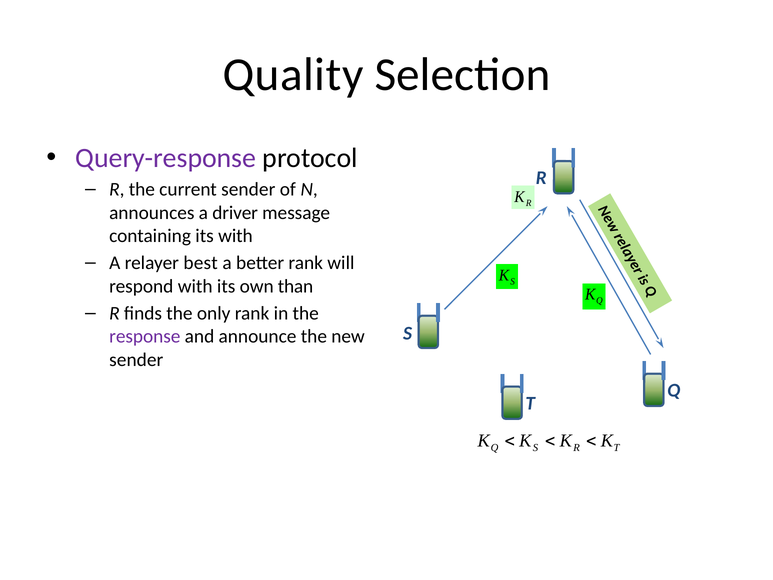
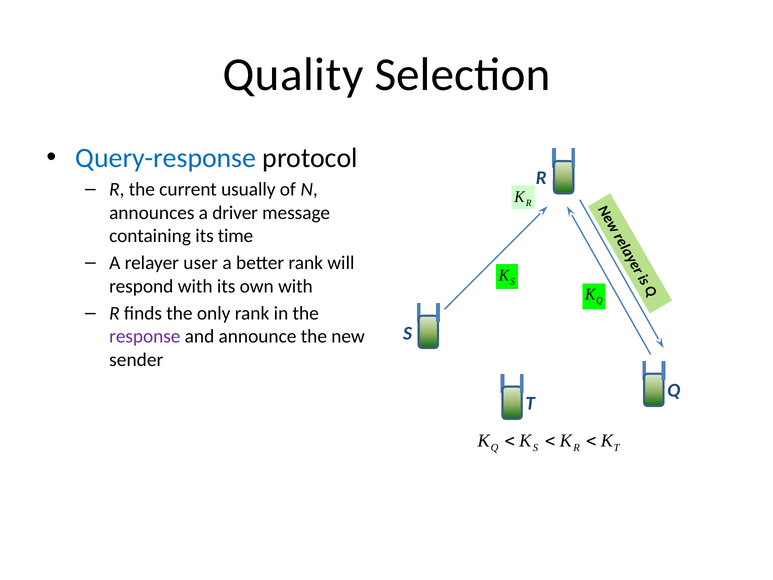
Query-response colour: purple -> blue
current sender: sender -> usually
its with: with -> time
best: best -> user
own than: than -> with
